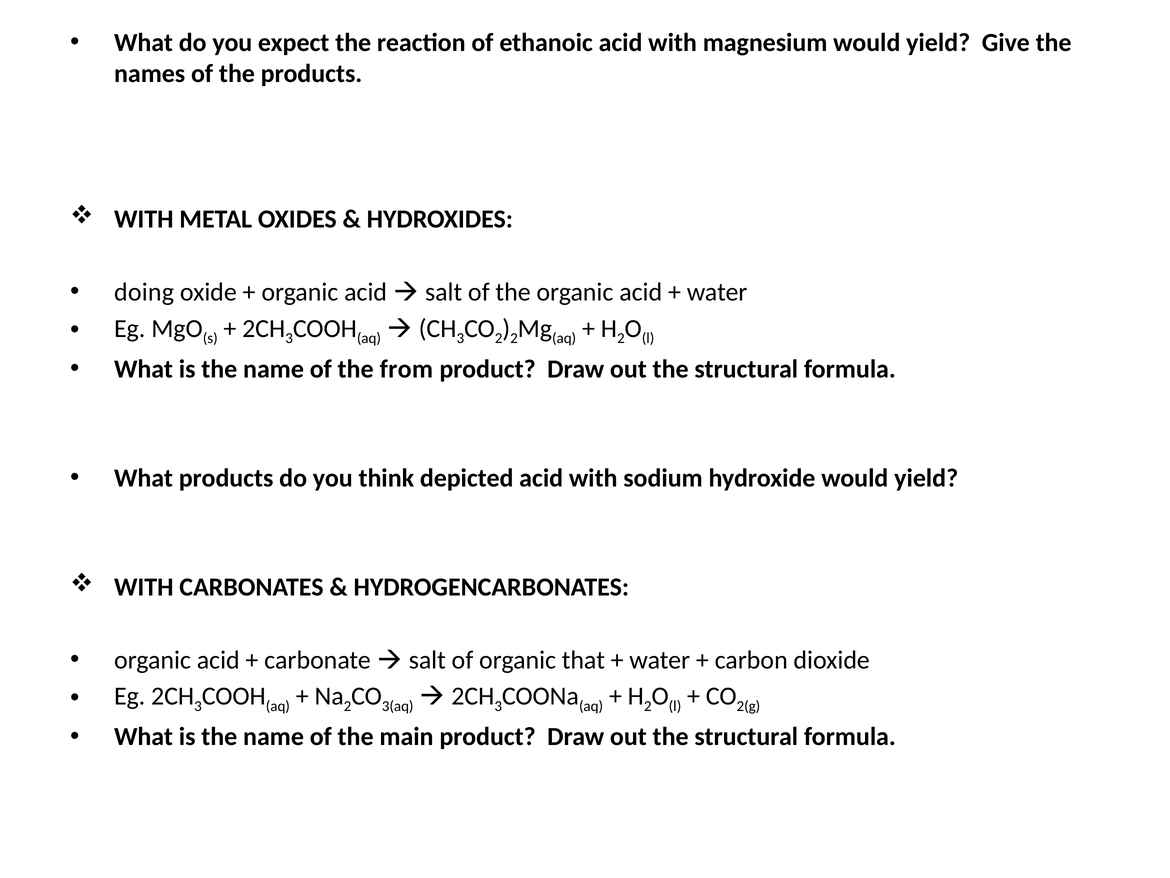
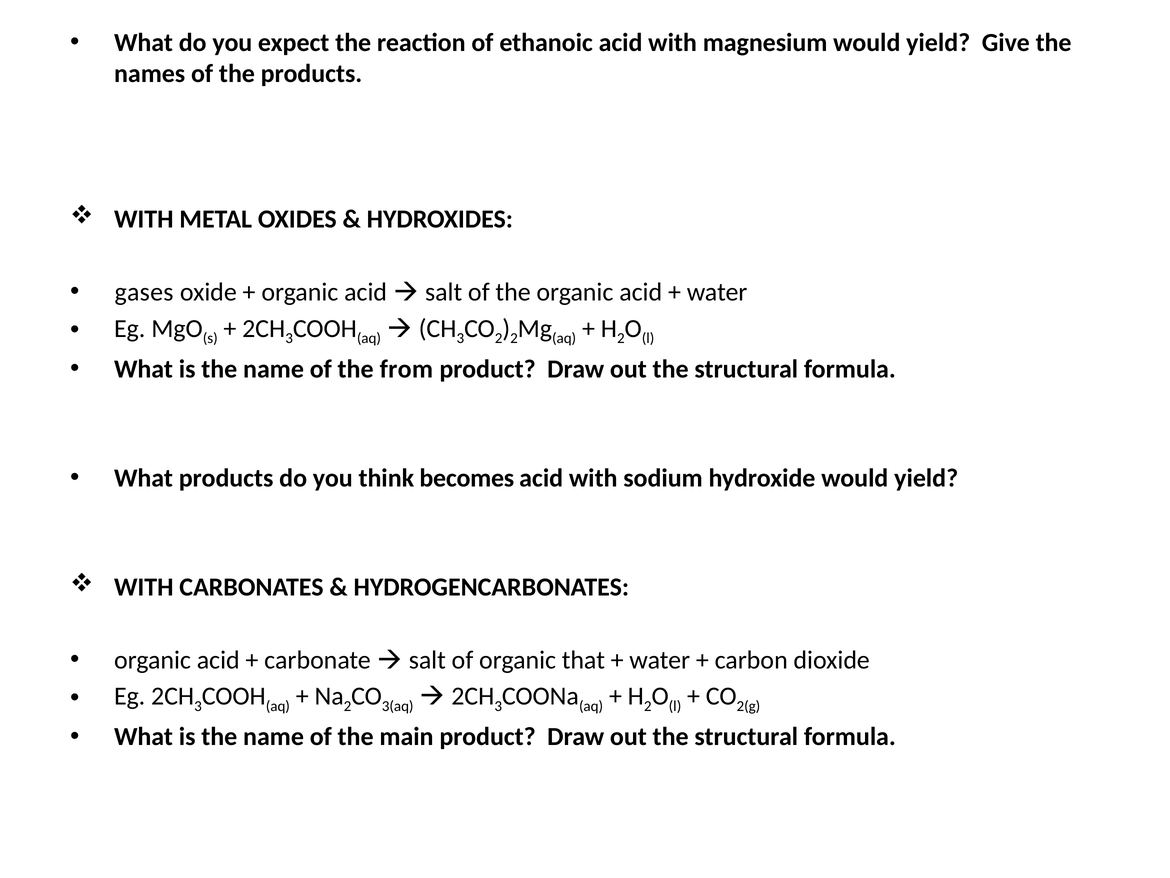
doing: doing -> gases
depicted: depicted -> becomes
